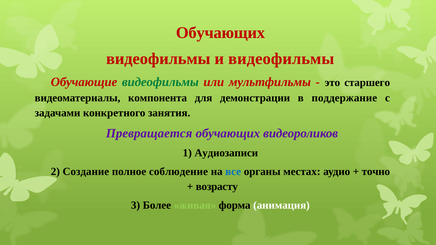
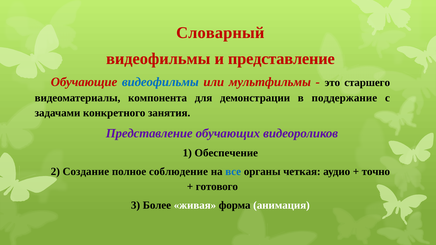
Обучающих at (220, 33): Обучающих -> Словарный
и видеофильмы: видеофильмы -> представление
видеофильмы at (160, 82) colour: green -> blue
Превращается at (149, 133): Превращается -> Представление
Аудиозаписи: Аудиозаписи -> Обеспечение
местах: местах -> четкая
возрасту: возрасту -> готового
живая colour: light green -> white
